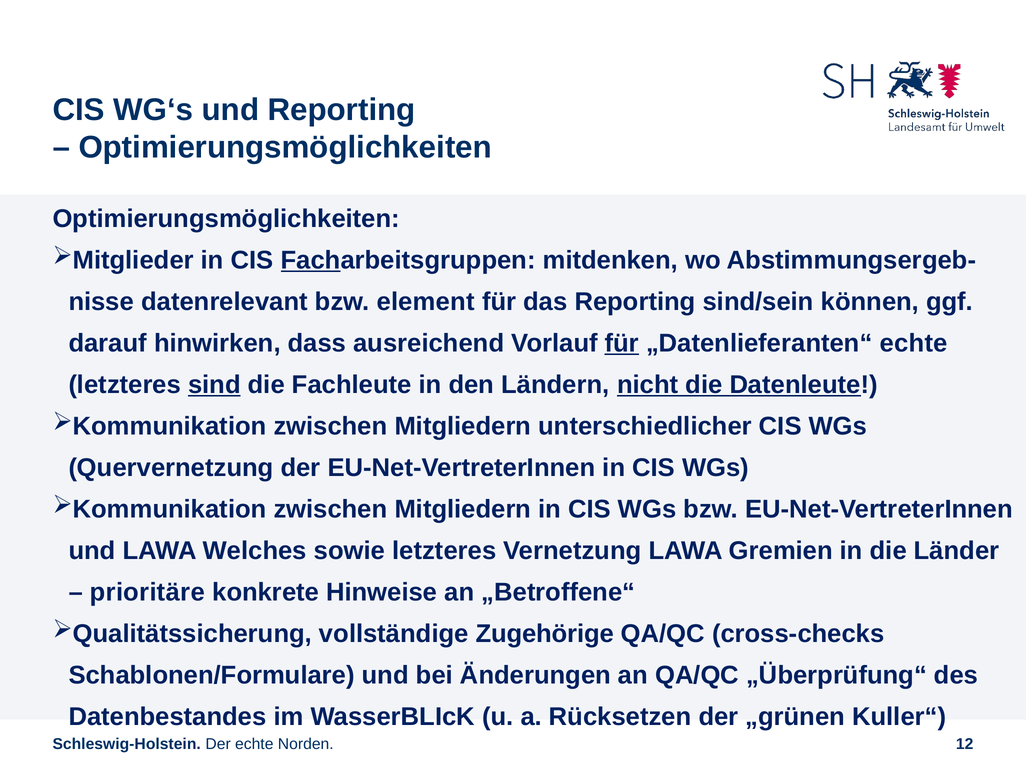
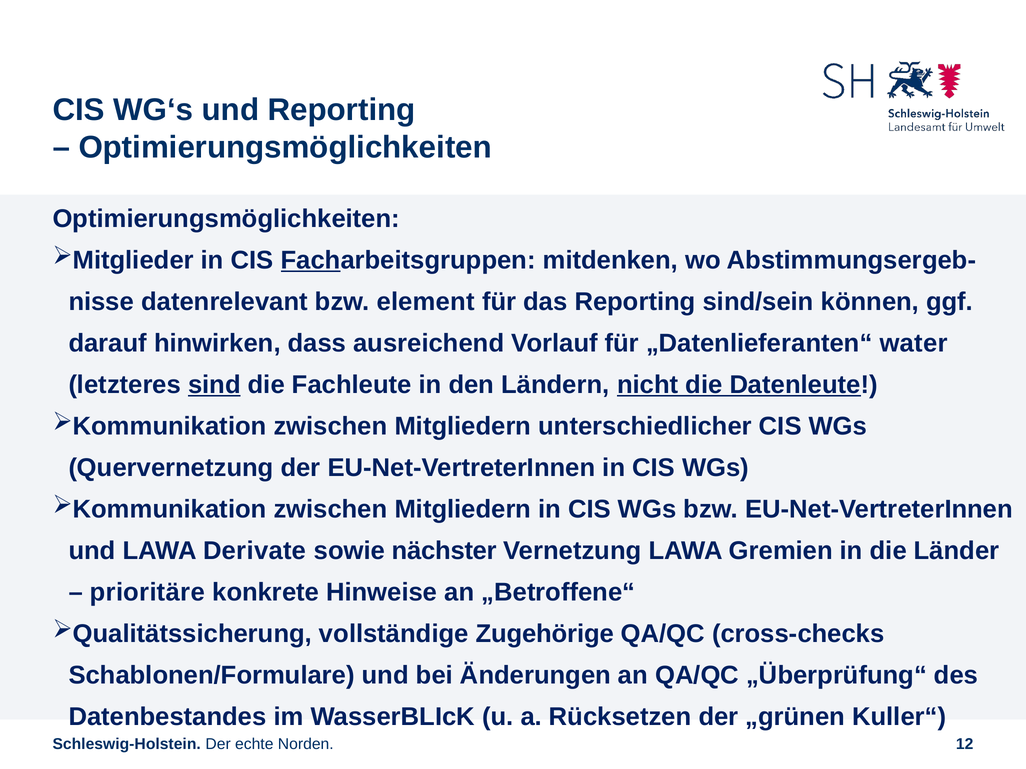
für at (622, 343) underline: present -> none
„Datenlieferanten“ echte: echte -> water
Welches: Welches -> Derivate
sowie letzteres: letzteres -> nächster
